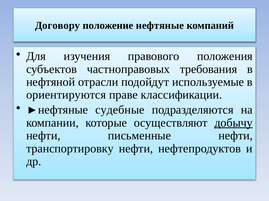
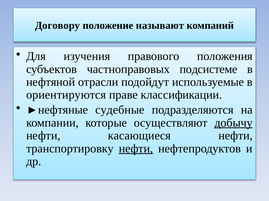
нефтяные: нефтяные -> называют
требования: требования -> подсистеме
письменные: письменные -> касающиеся
нефти at (136, 149) underline: none -> present
